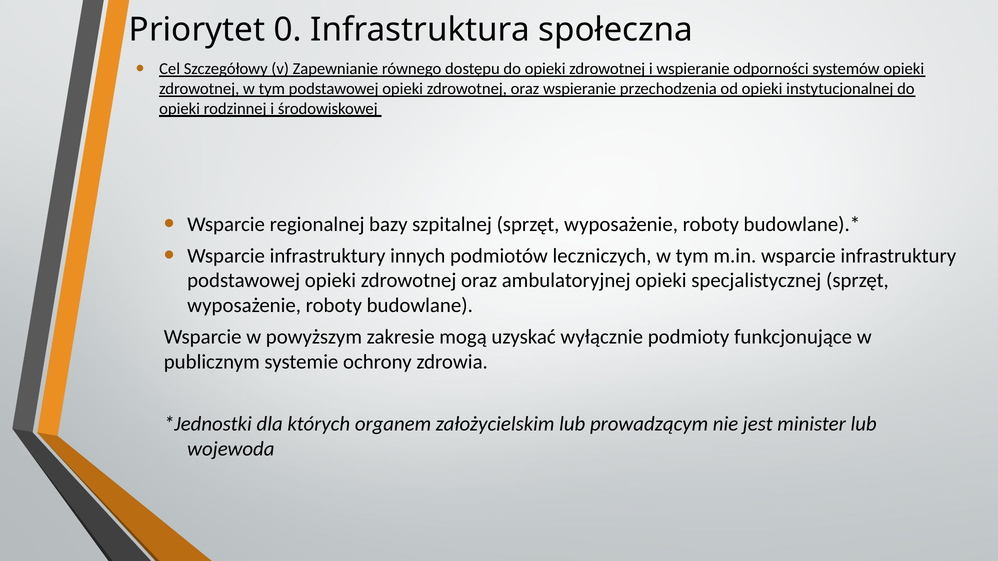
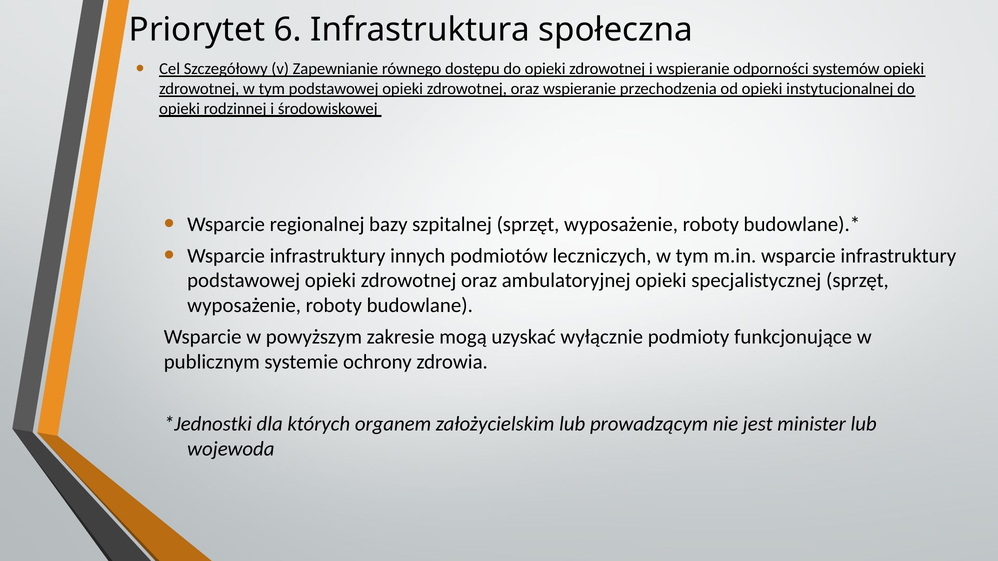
0: 0 -> 6
